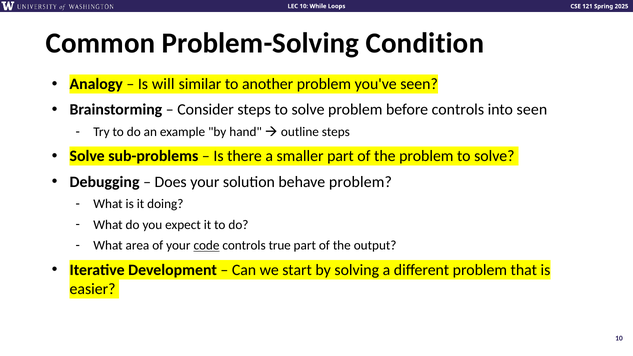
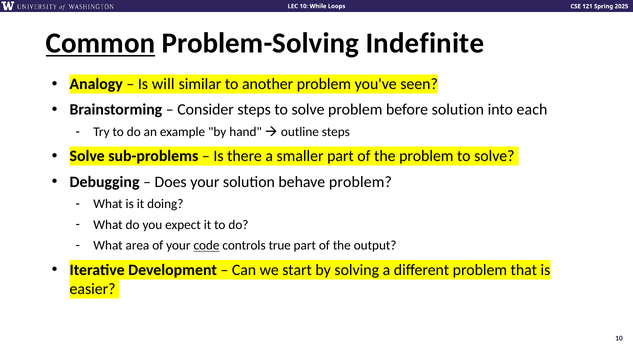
Common underline: none -> present
Condition: Condition -> Indefinite
before controls: controls -> solution
into seen: seen -> each
